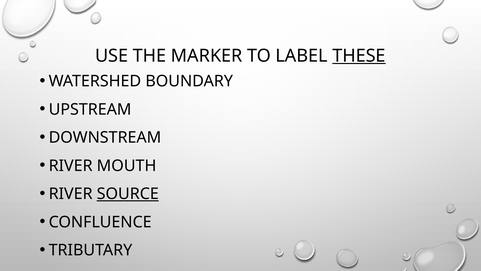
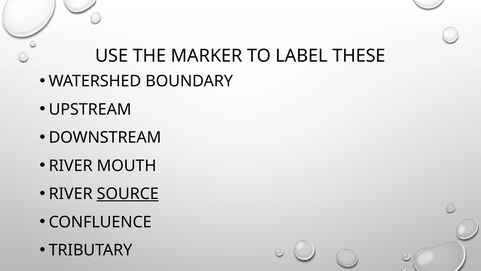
THESE underline: present -> none
